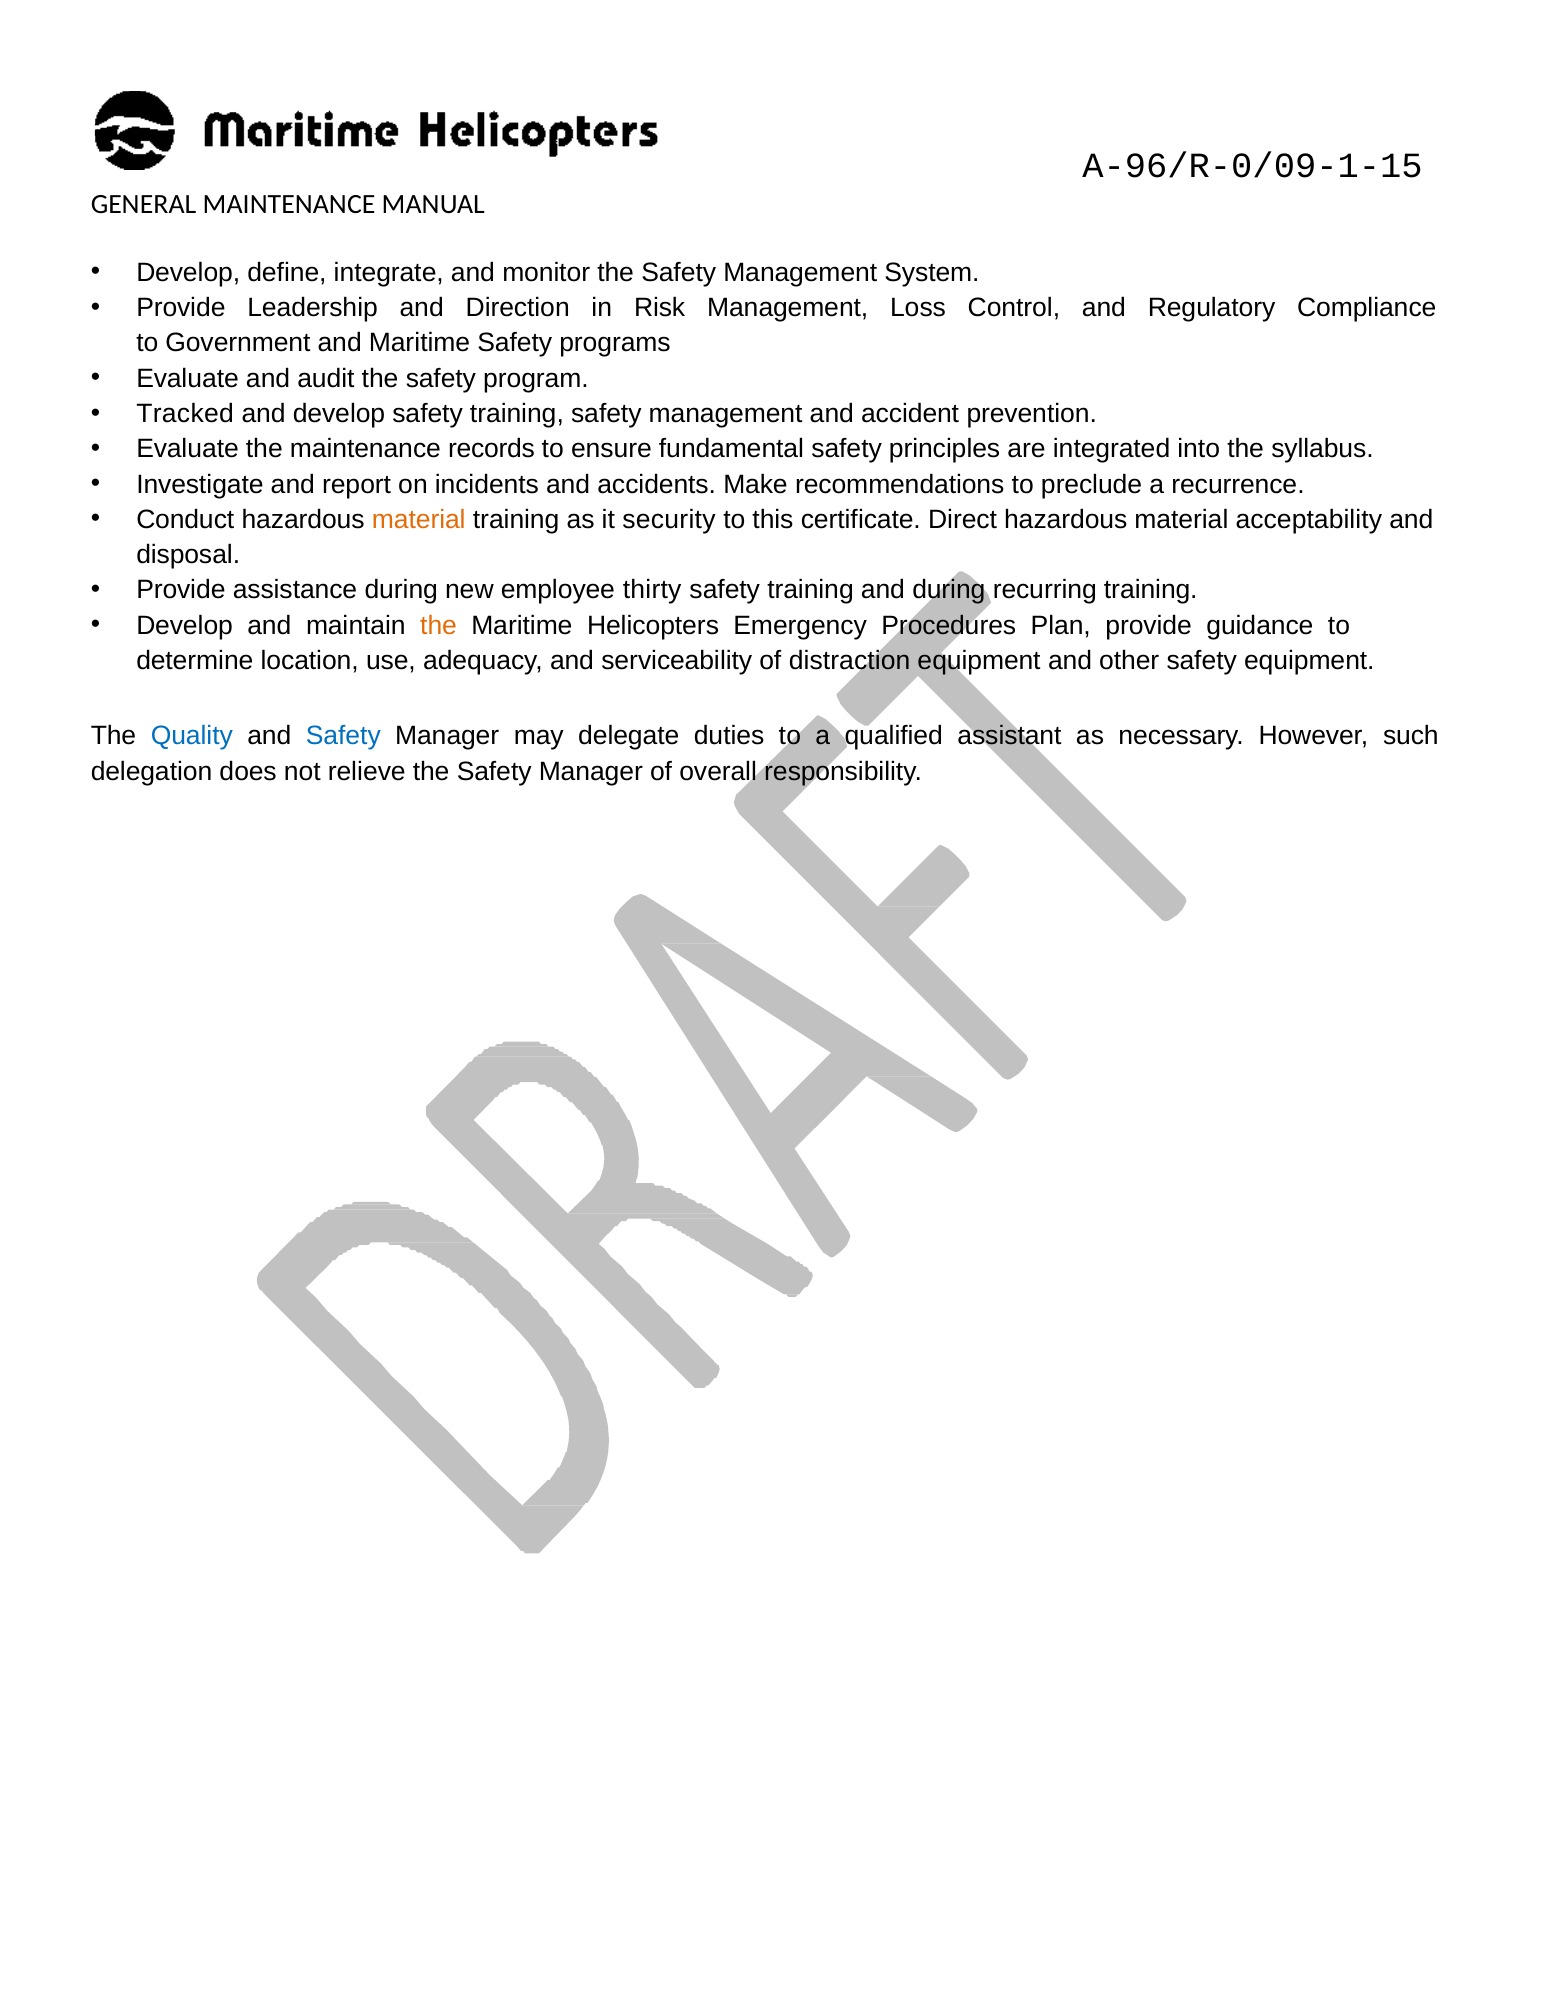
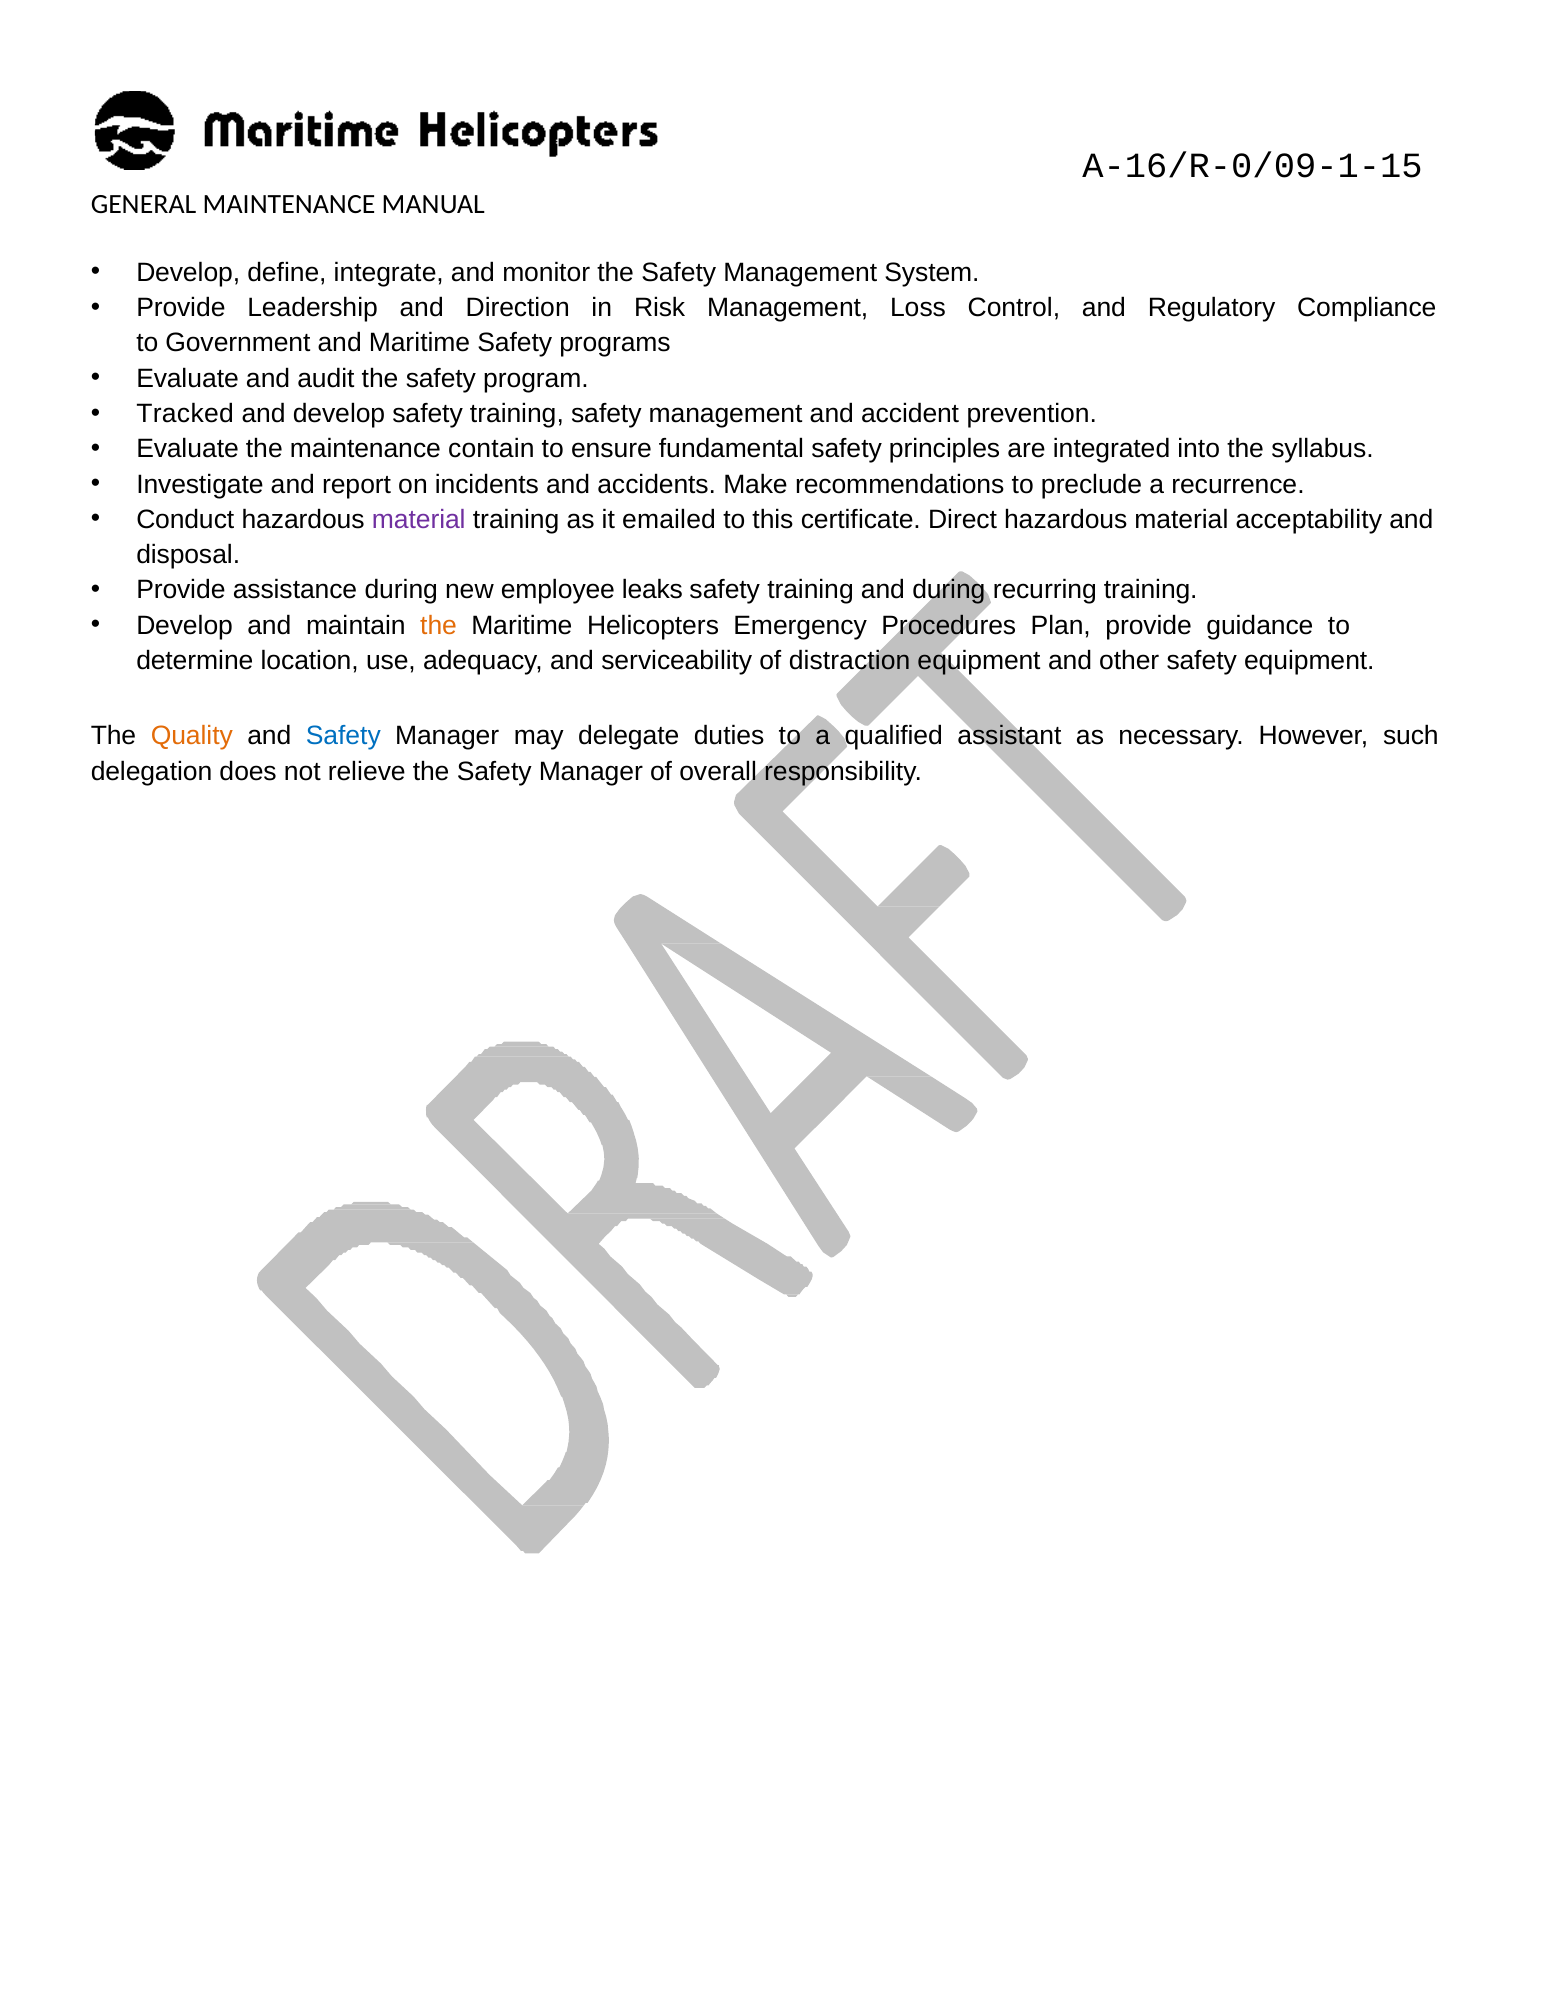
A-96/R-0/09-1-15: A-96/R-0/09-1-15 -> A-16/R-0/09-1-15
records: records -> contain
material at (419, 520) colour: orange -> purple
security: security -> emailed
thirty: thirty -> leaks
Quality colour: blue -> orange
